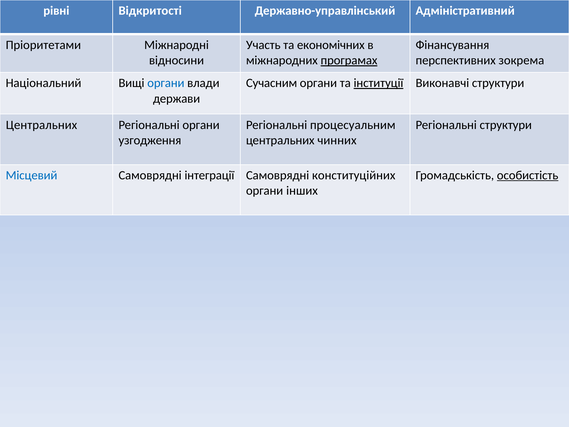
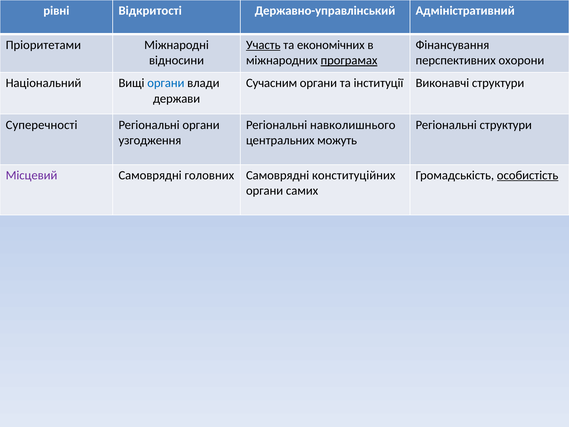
Участь underline: none -> present
зокрема: зокрема -> охорони
інституції underline: present -> none
Центральних at (42, 125): Центральних -> Суперечності
процесуальним: процесуальним -> навколишнього
чинних: чинних -> можуть
Місцевий colour: blue -> purple
інтеграції: інтеграції -> головних
інших: інших -> самих
